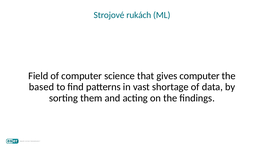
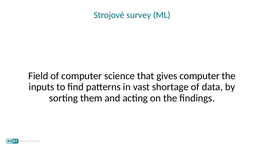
rukách: rukách -> survey
based: based -> inputs
